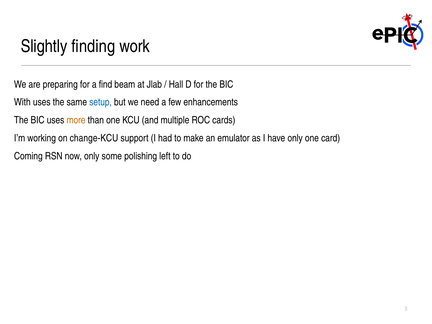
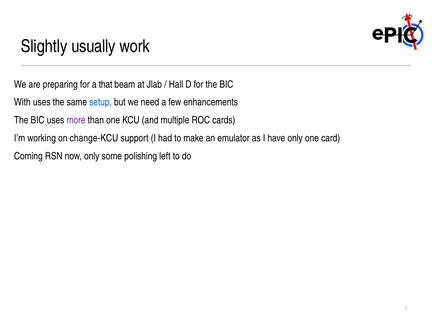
finding: finding -> usually
find: find -> that
more colour: orange -> purple
